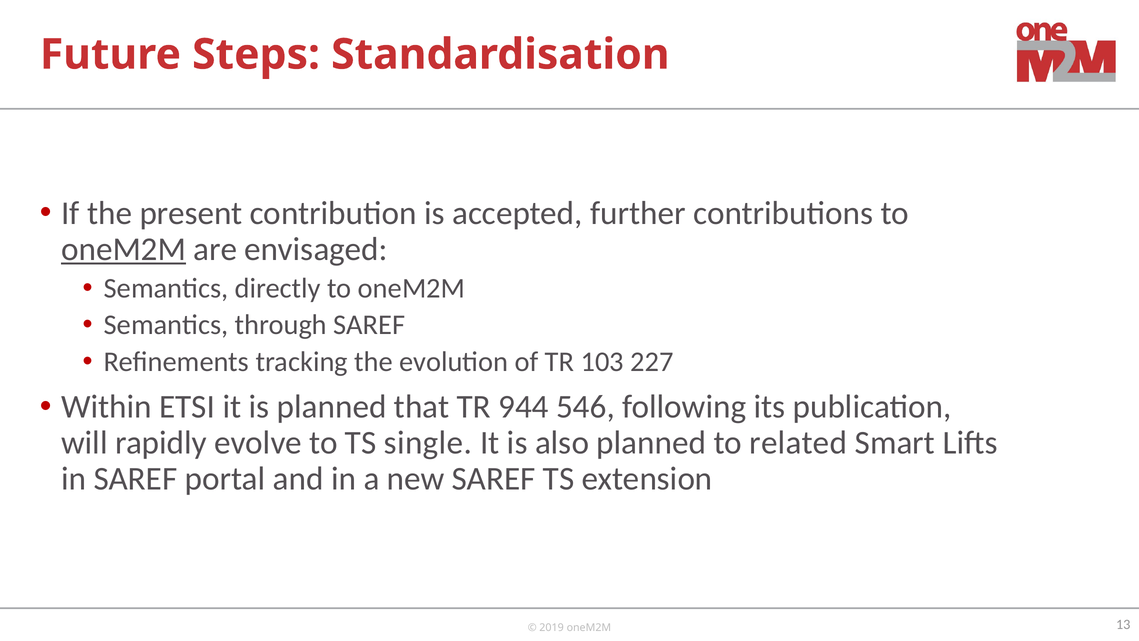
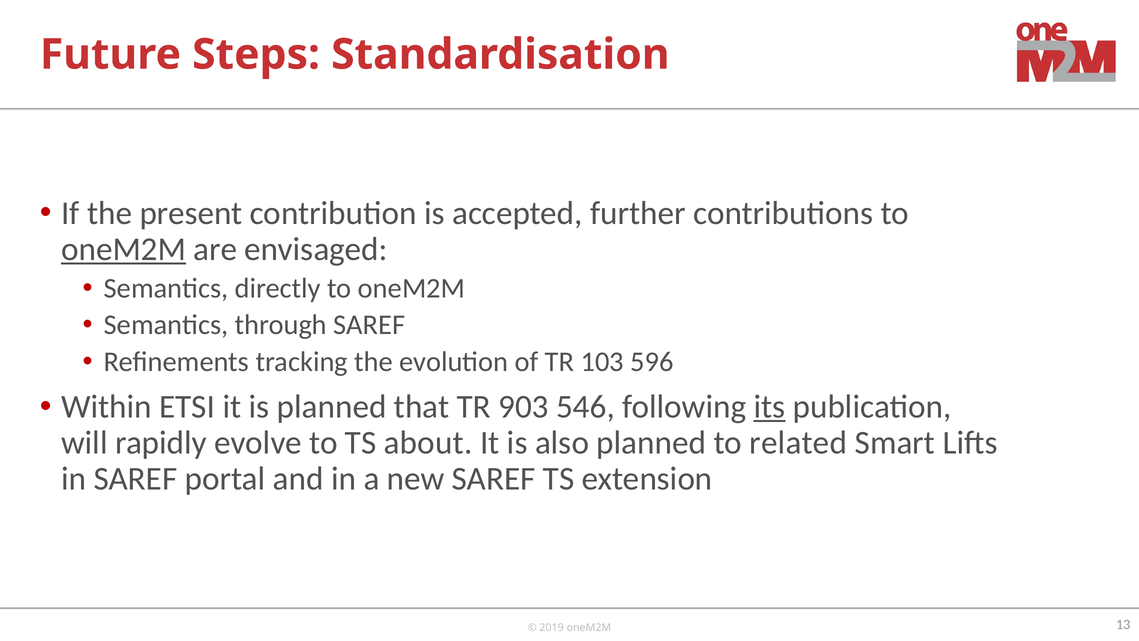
227: 227 -> 596
944: 944 -> 903
its underline: none -> present
single: single -> about
